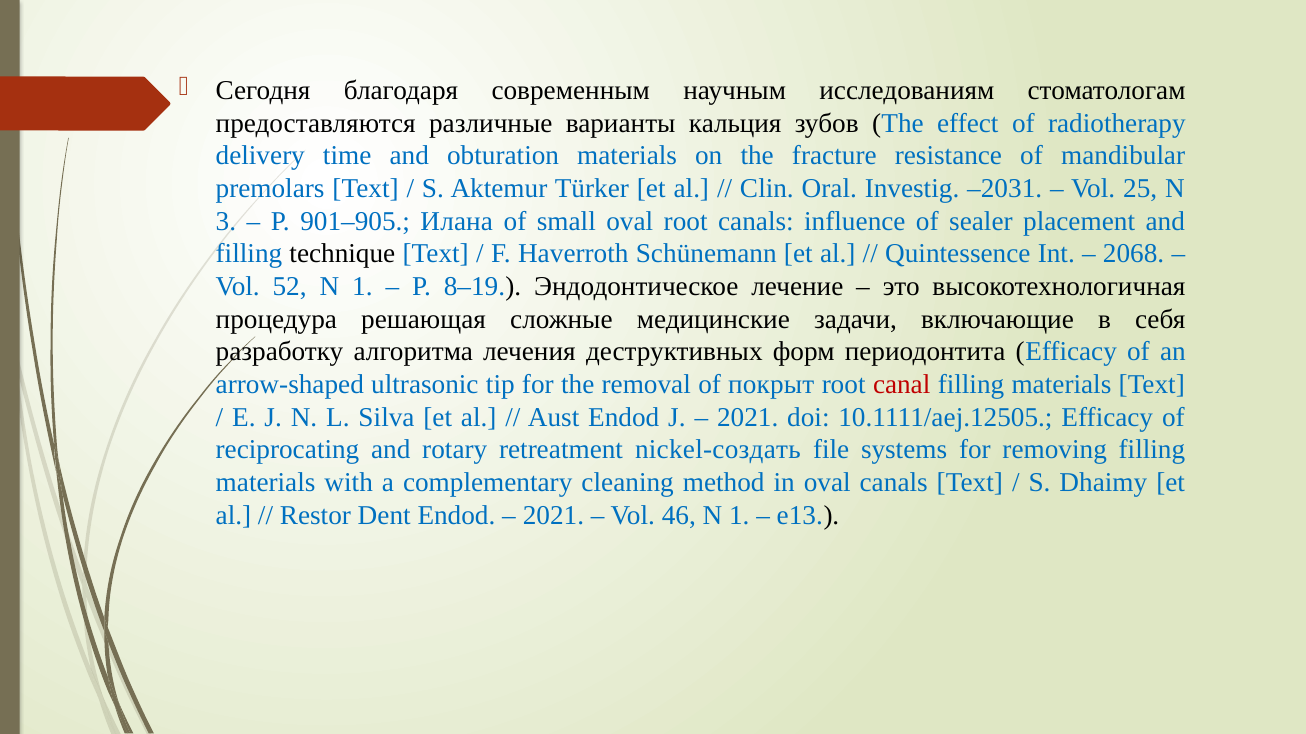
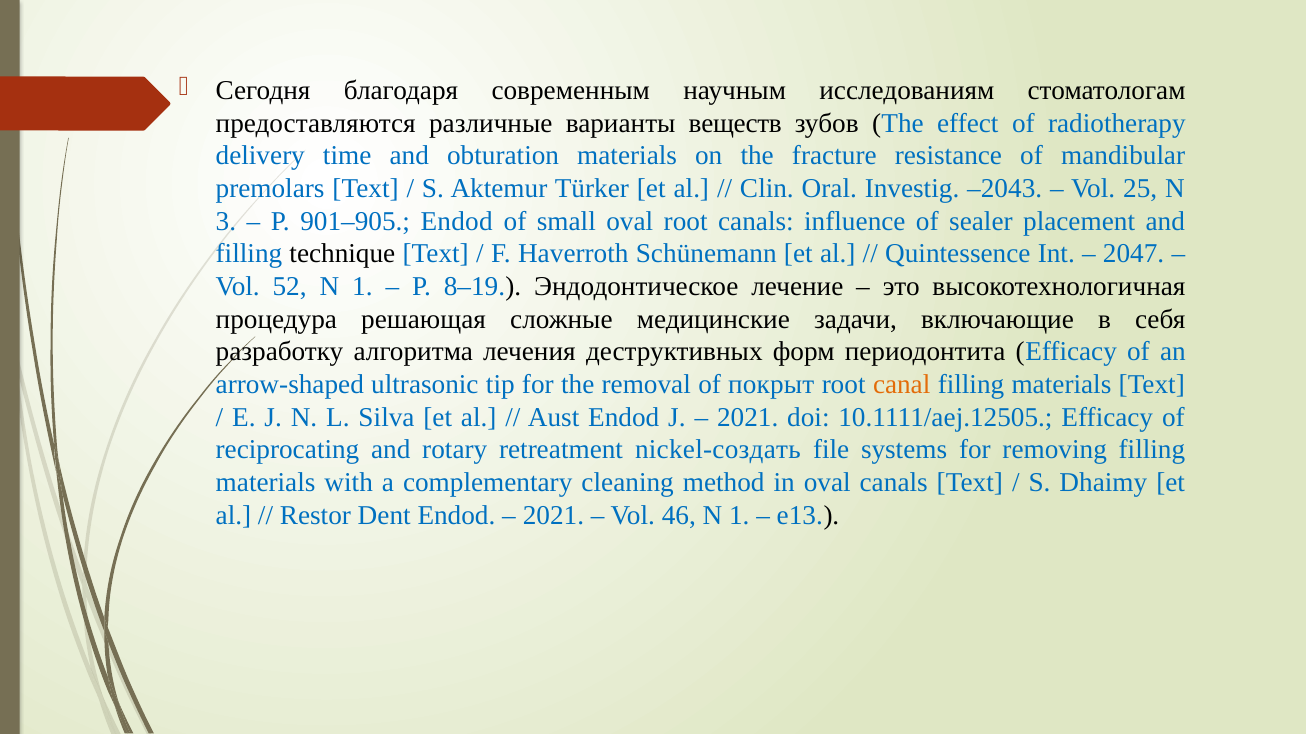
кальция: кальция -> веществ
–2031: –2031 -> –2043
901–905 Илана: Илана -> Endod
2068: 2068 -> 2047
canal colour: red -> orange
